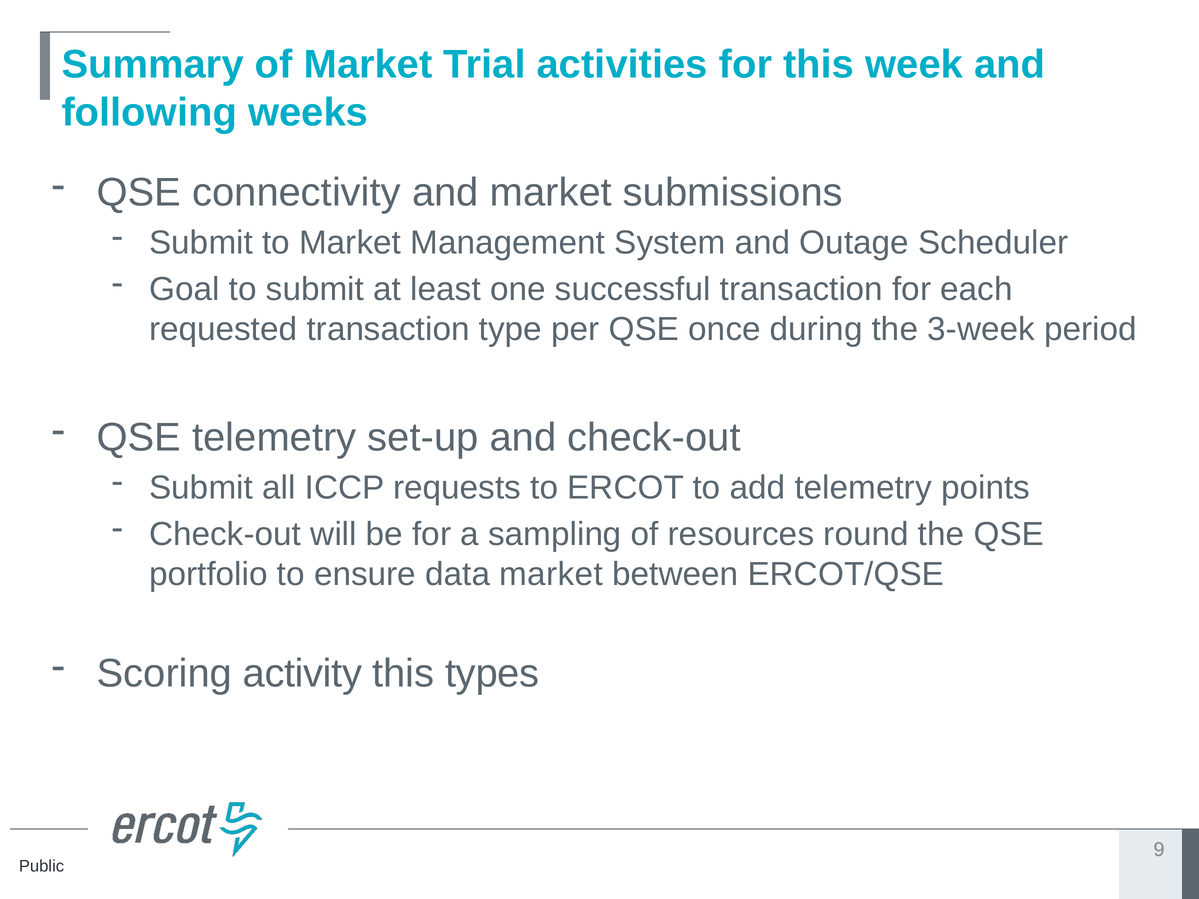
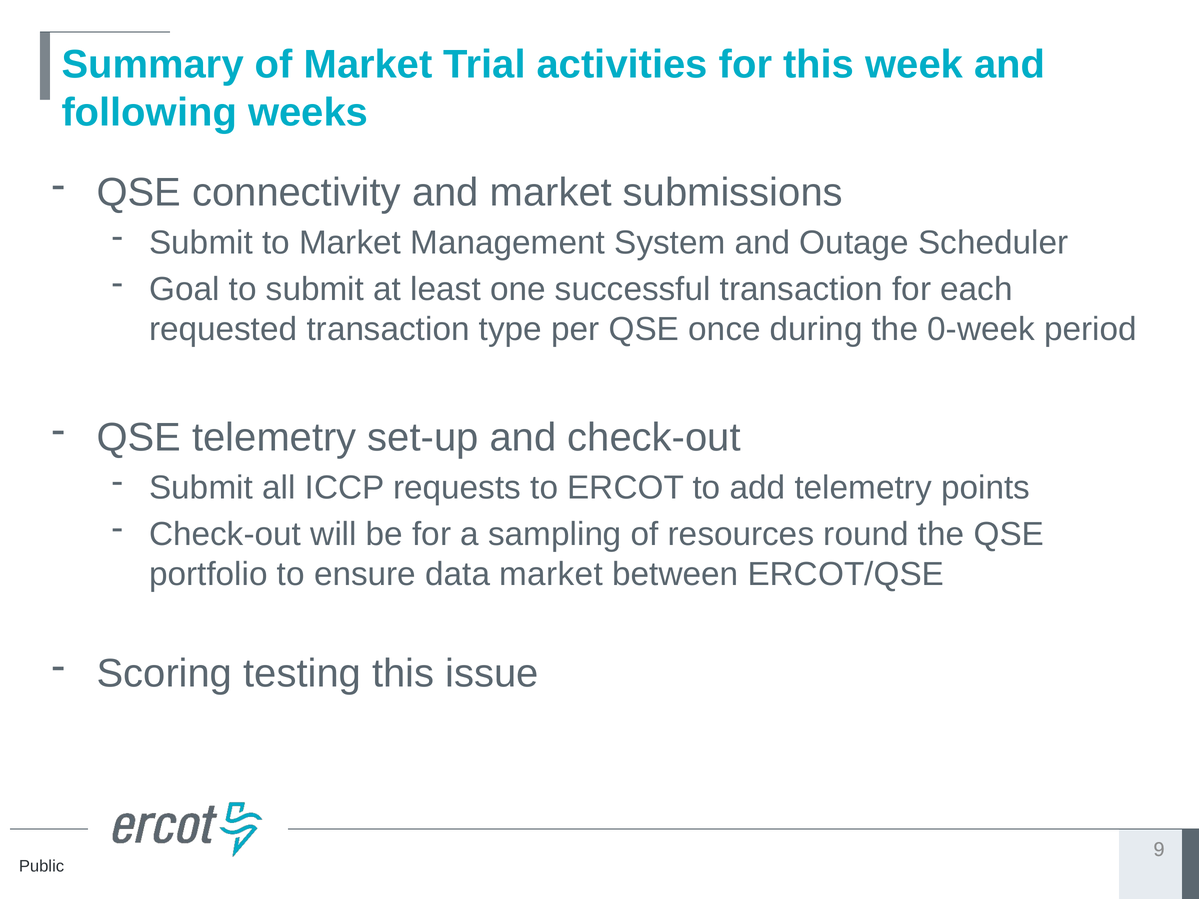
3-week: 3-week -> 0-week
activity: activity -> testing
types: types -> issue
